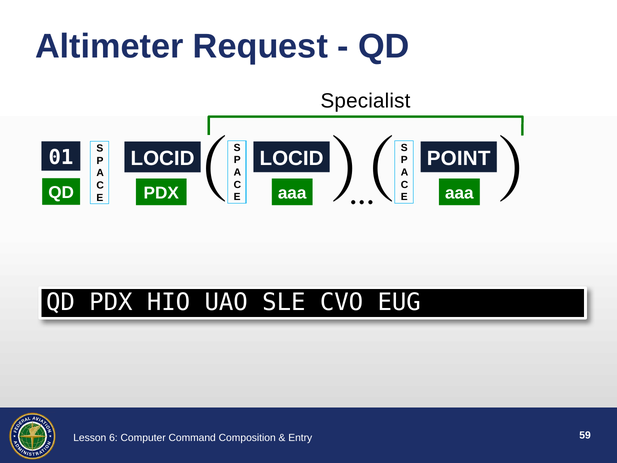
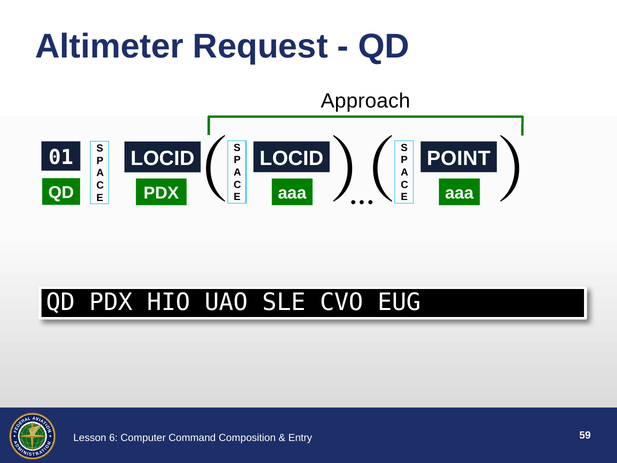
Specialist: Specialist -> Approach
